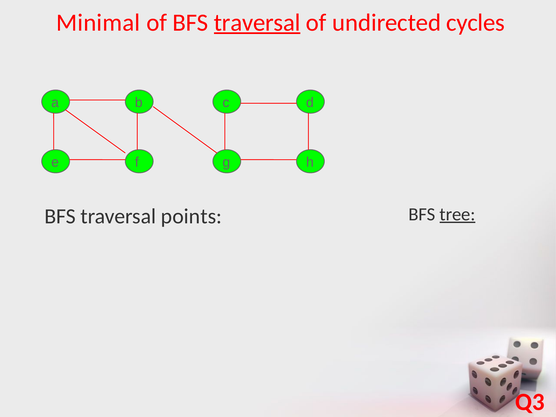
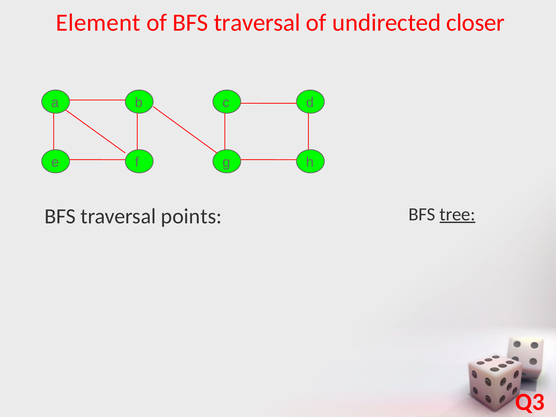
Minimal: Minimal -> Element
traversal at (257, 23) underline: present -> none
cycles: cycles -> closer
